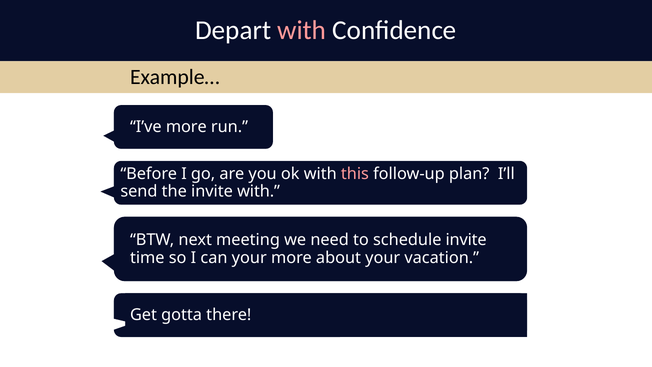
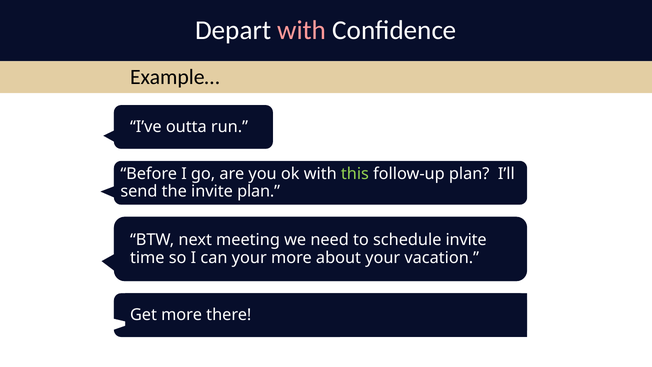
I’ve more: more -> outta
this colour: pink -> light green
invite with: with -> plan
Get gotta: gotta -> more
